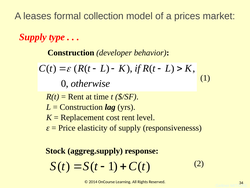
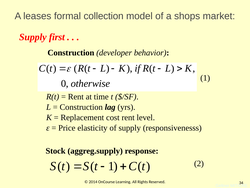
prices: prices -> shops
type: type -> first
